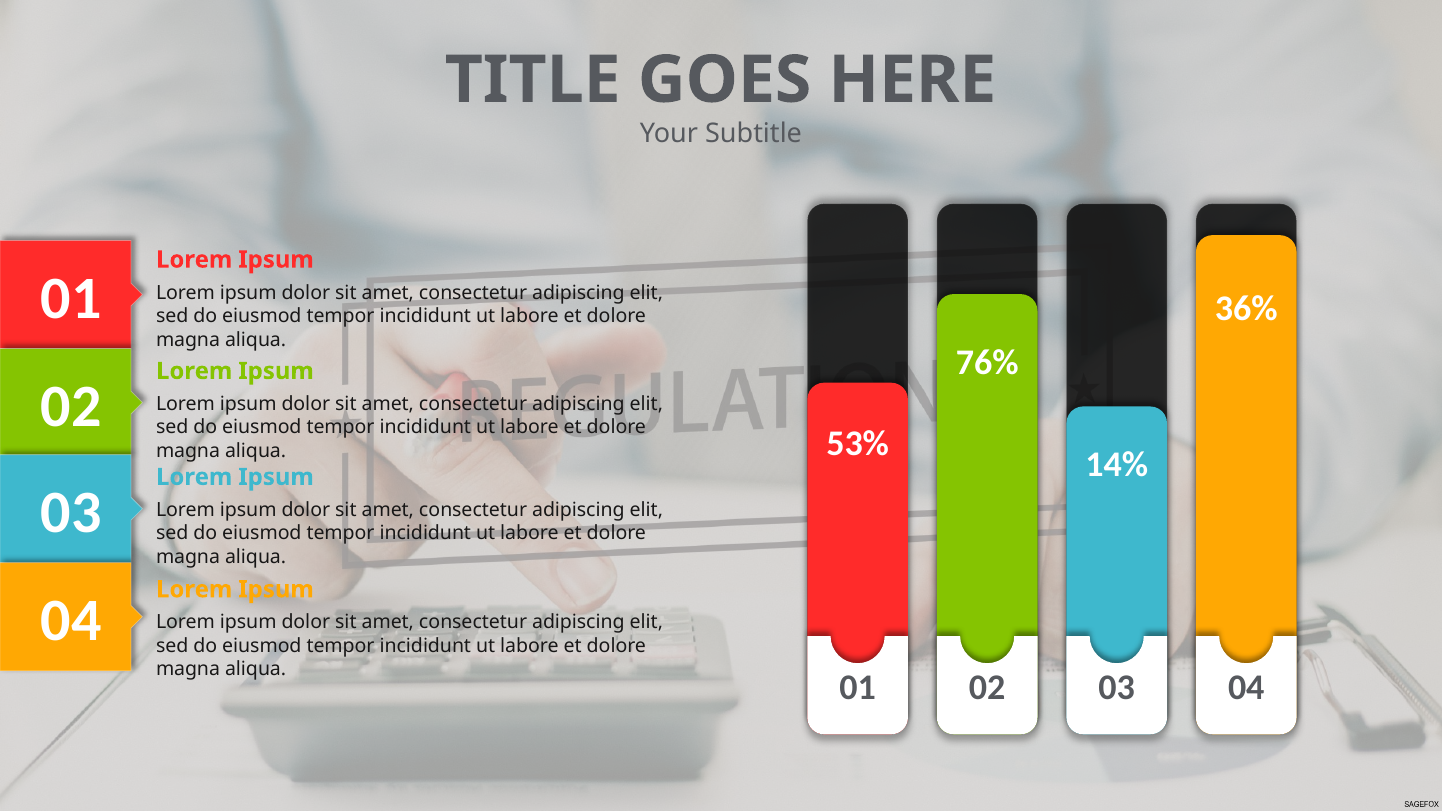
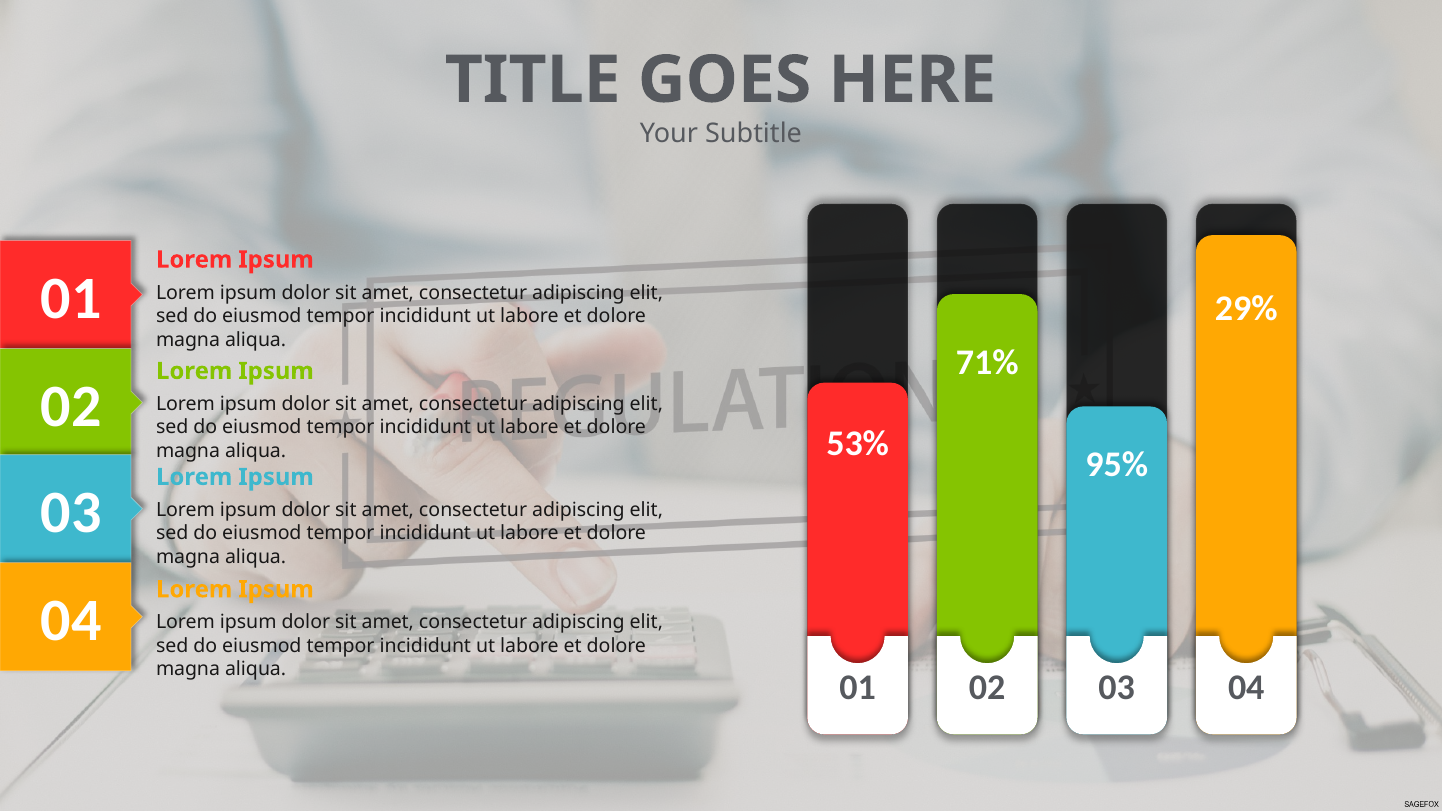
36%: 36% -> 29%
76%: 76% -> 71%
14%: 14% -> 95%
